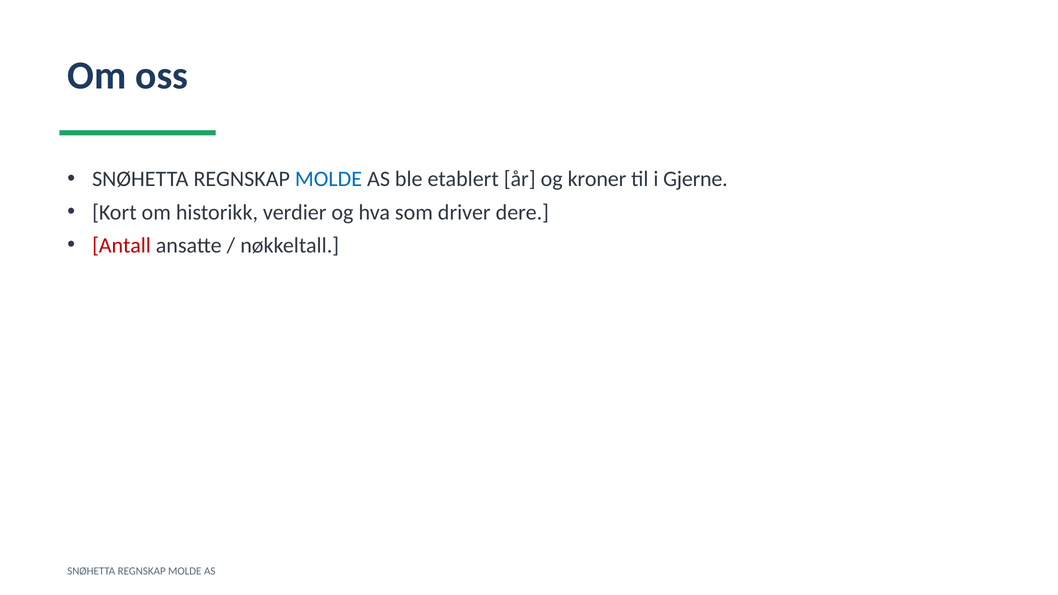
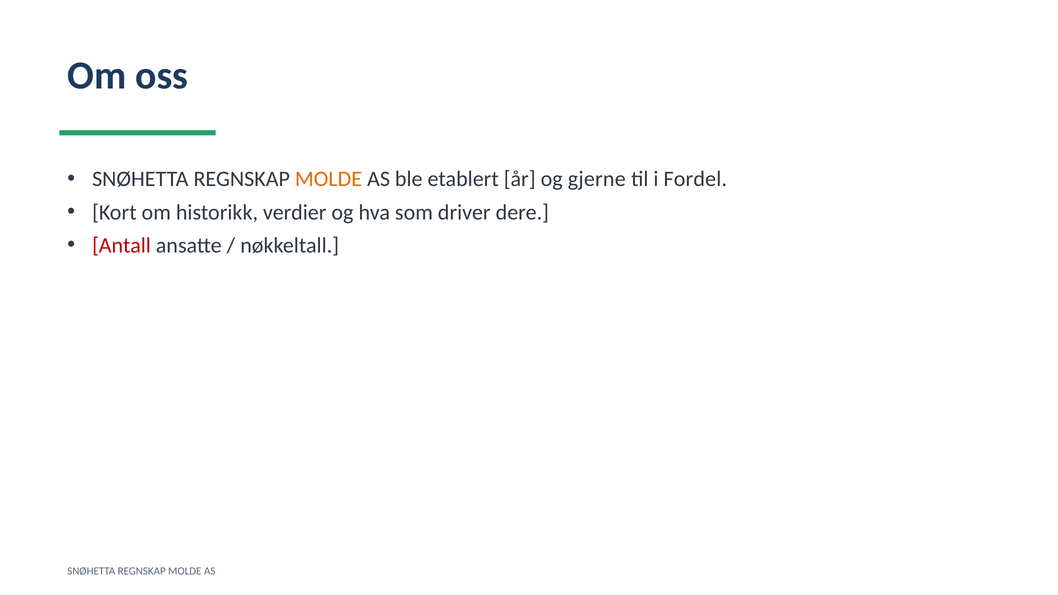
MOLDE at (329, 179) colour: blue -> orange
kroner: kroner -> gjerne
Gjerne: Gjerne -> Fordel
